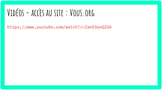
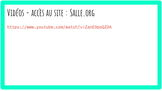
Vous.org: Vous.org -> Salle.org
